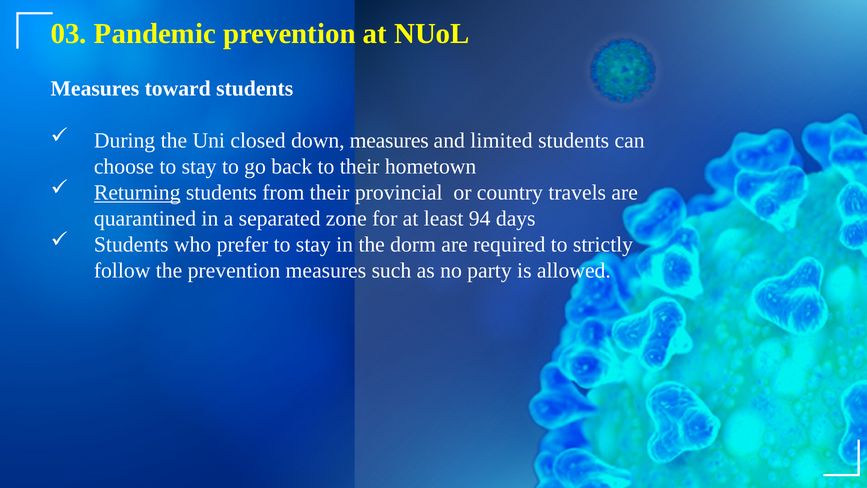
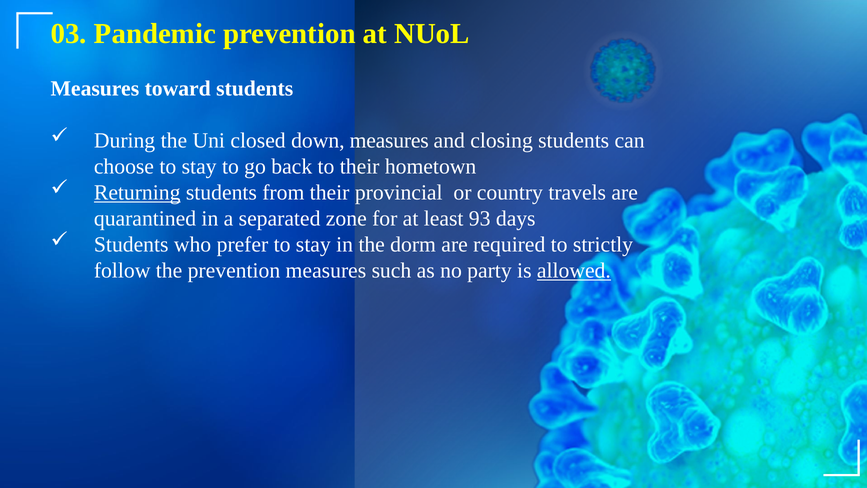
limited: limited -> closing
94: 94 -> 93
allowed underline: none -> present
